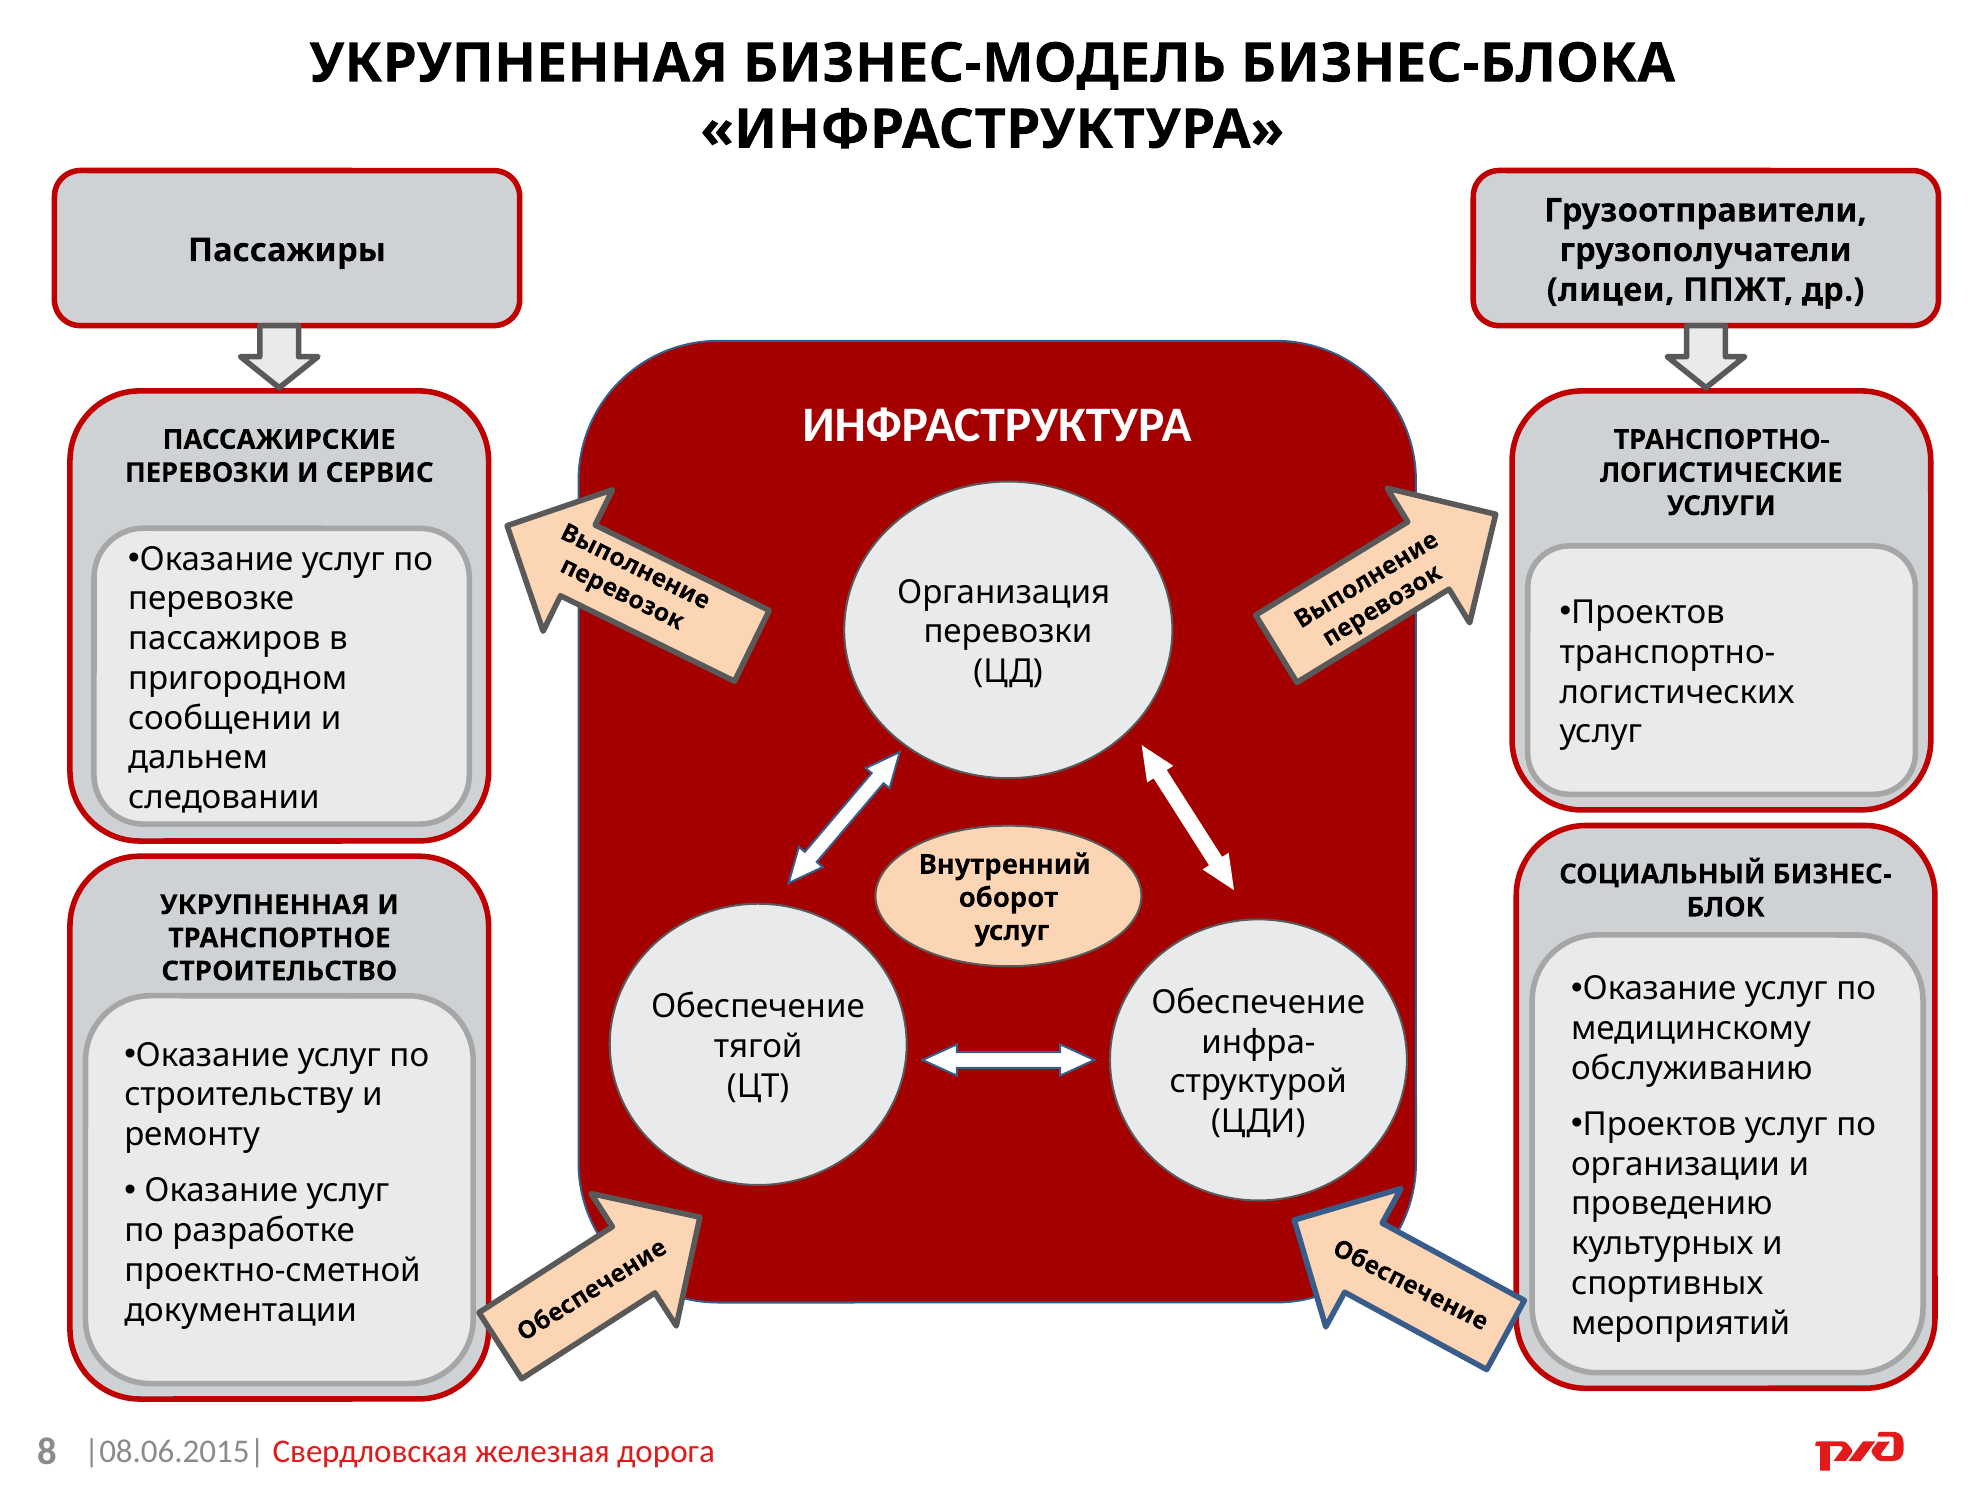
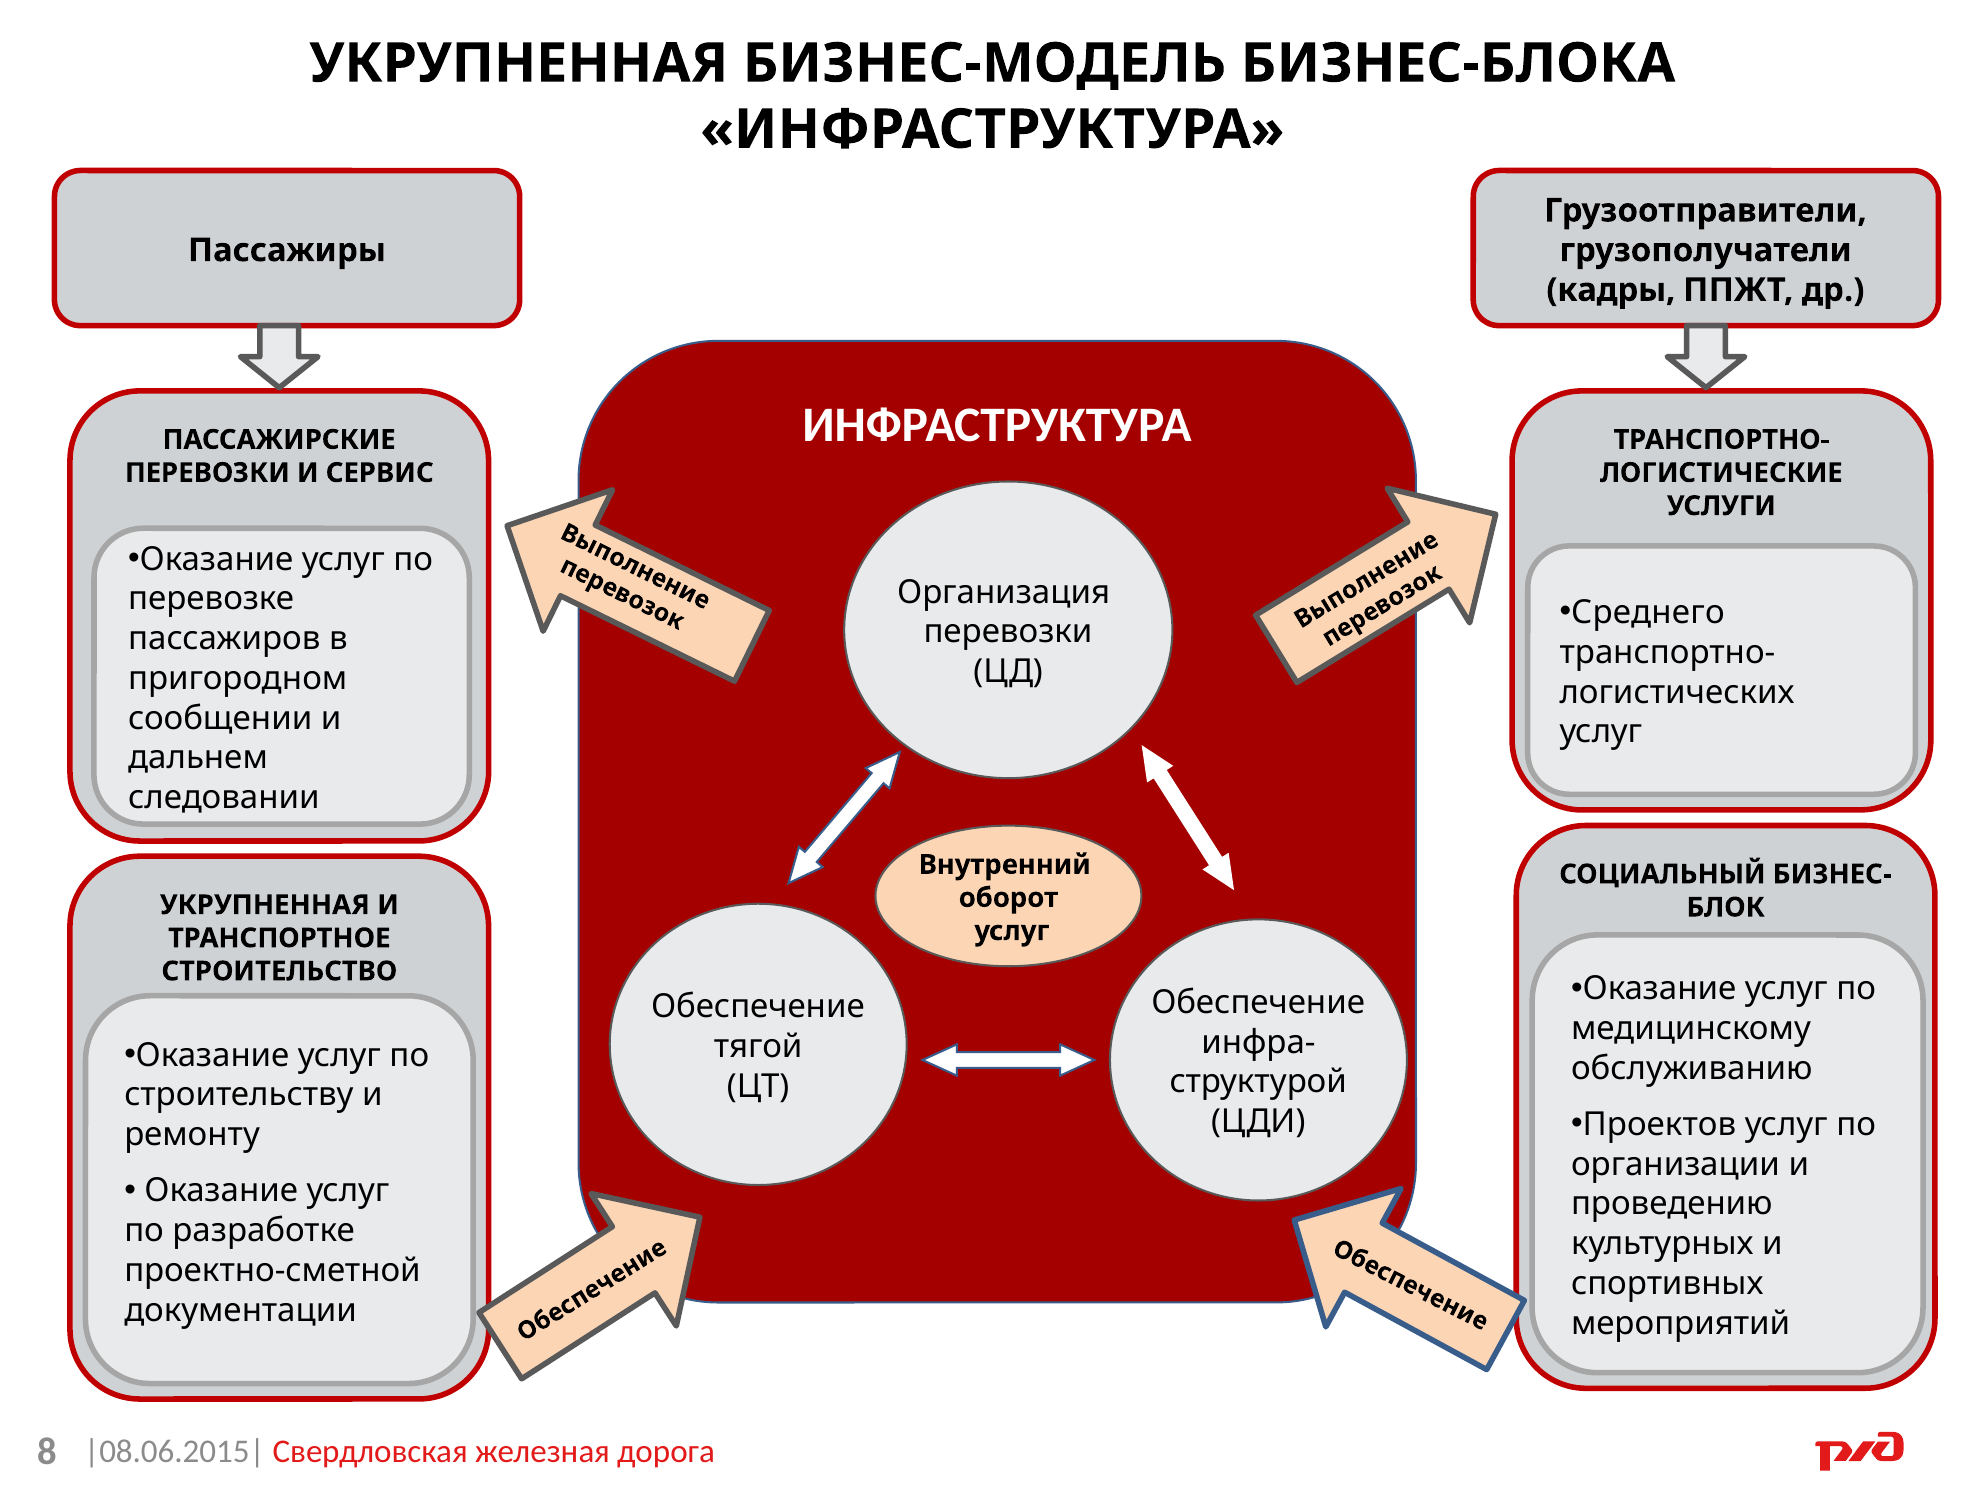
лицеи: лицеи -> кадры
Проектов at (1648, 613): Проектов -> Среднего
